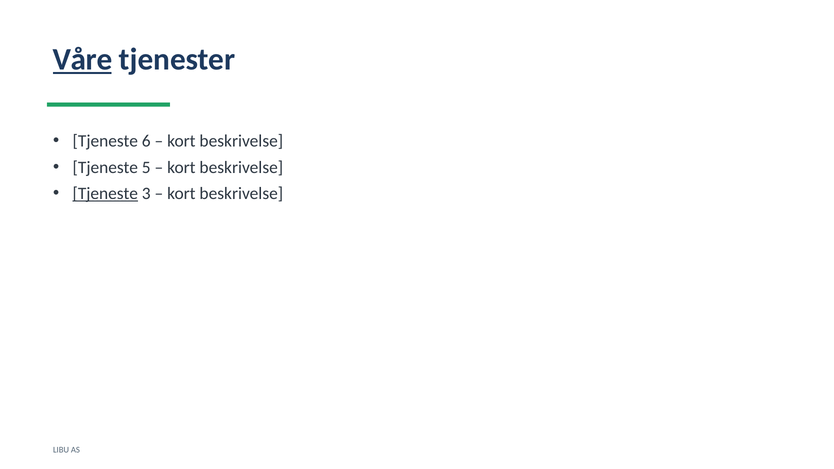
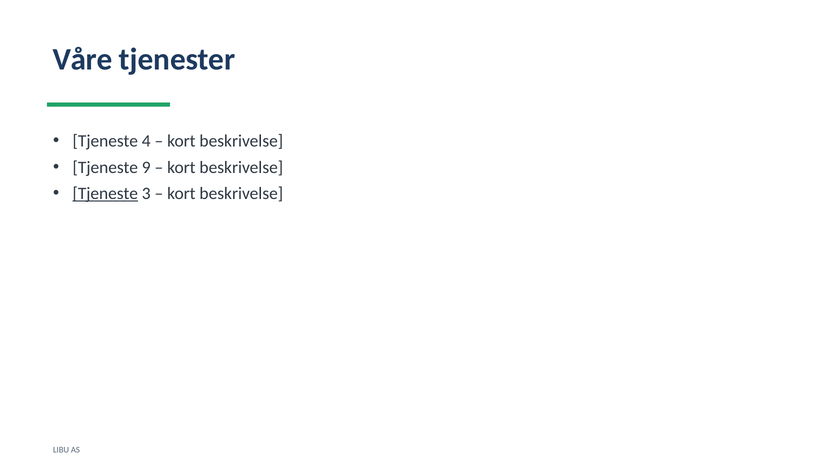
Våre underline: present -> none
6: 6 -> 4
5: 5 -> 9
